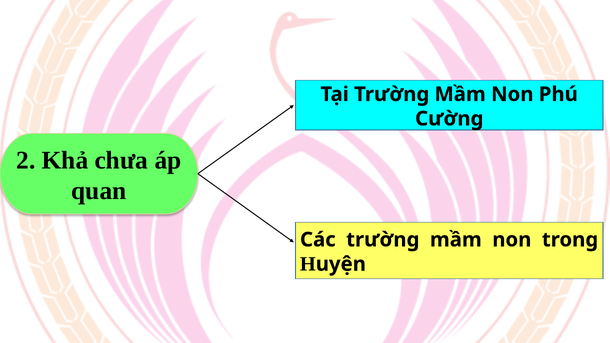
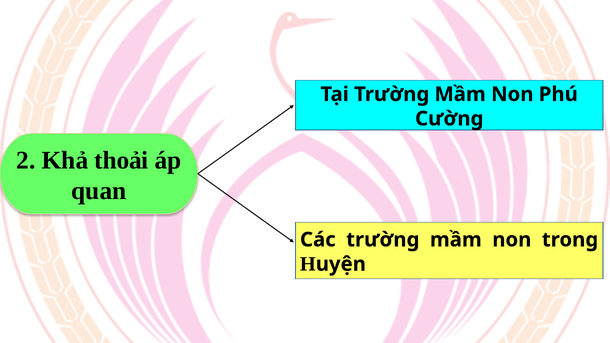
chưa: chưa -> thoải
